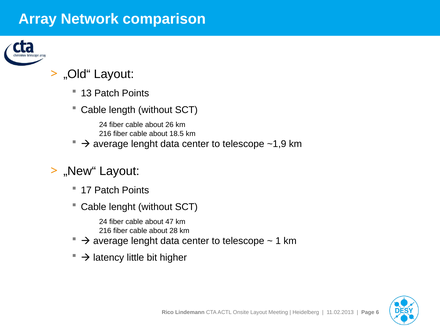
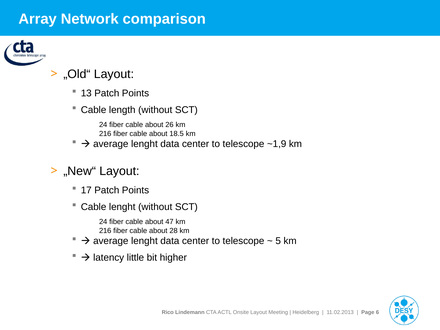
1: 1 -> 5
